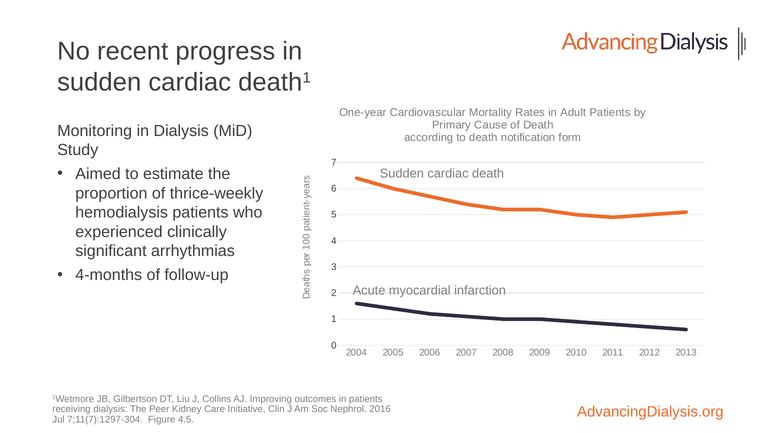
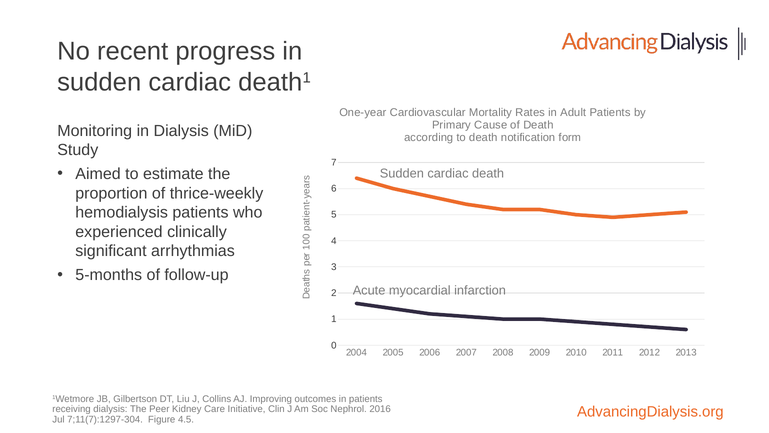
4-months: 4-months -> 5-months
